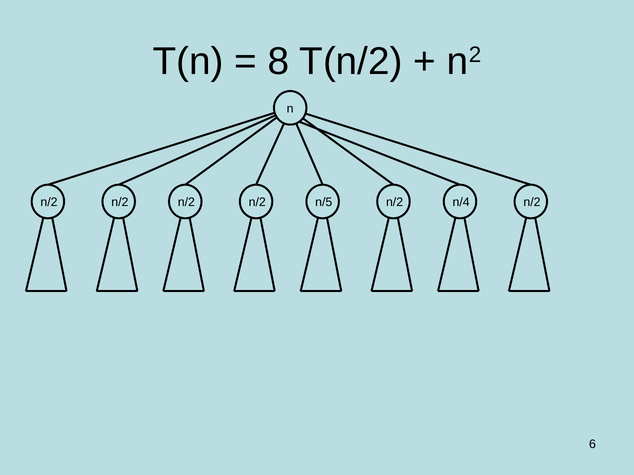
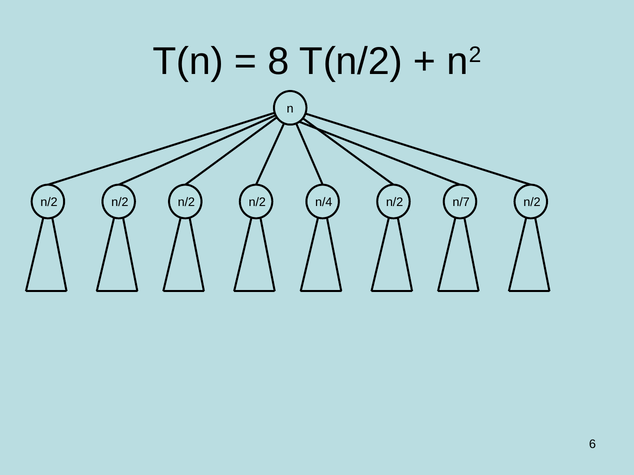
n/5: n/5 -> n/4
n/4: n/4 -> n/7
